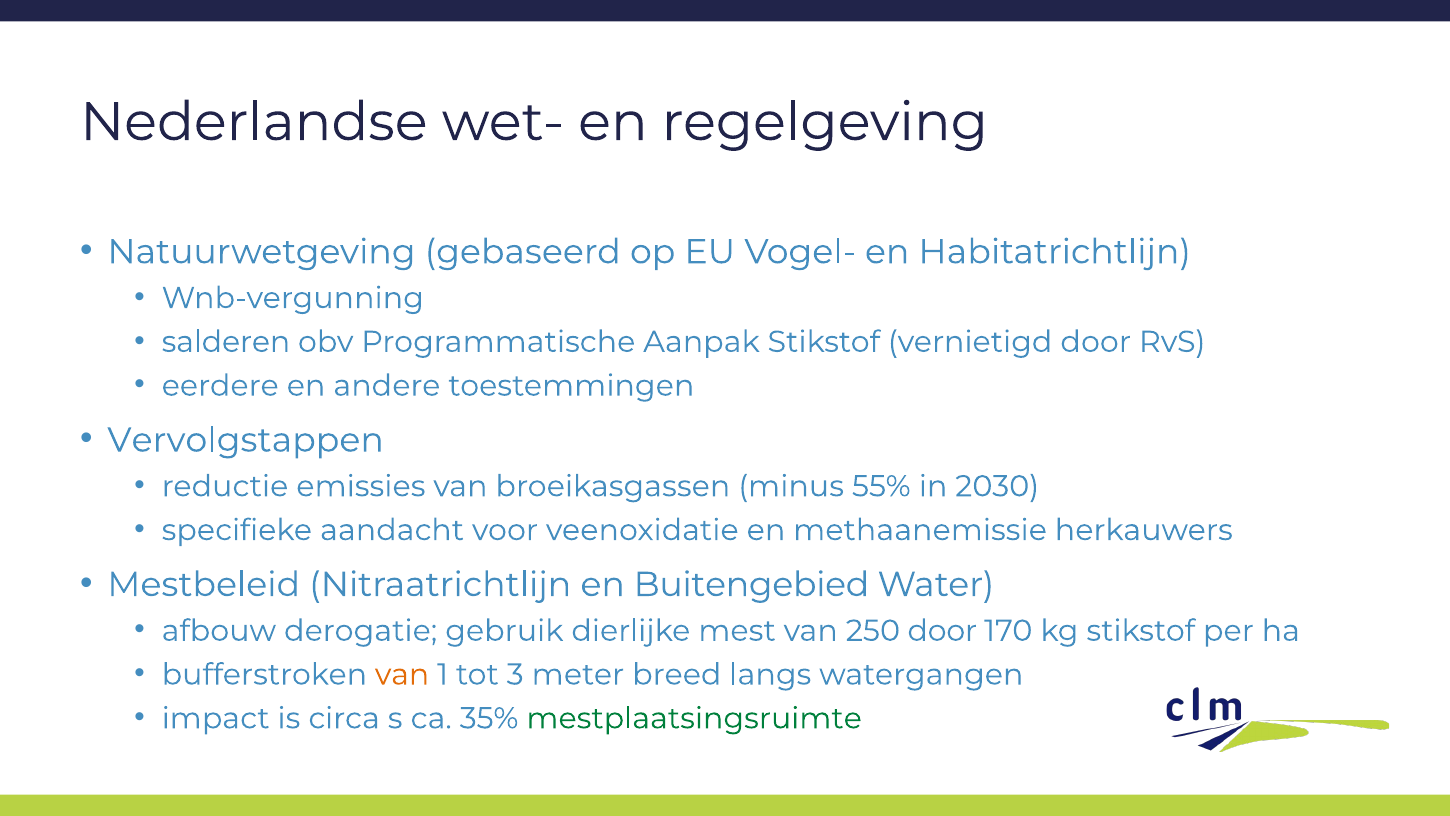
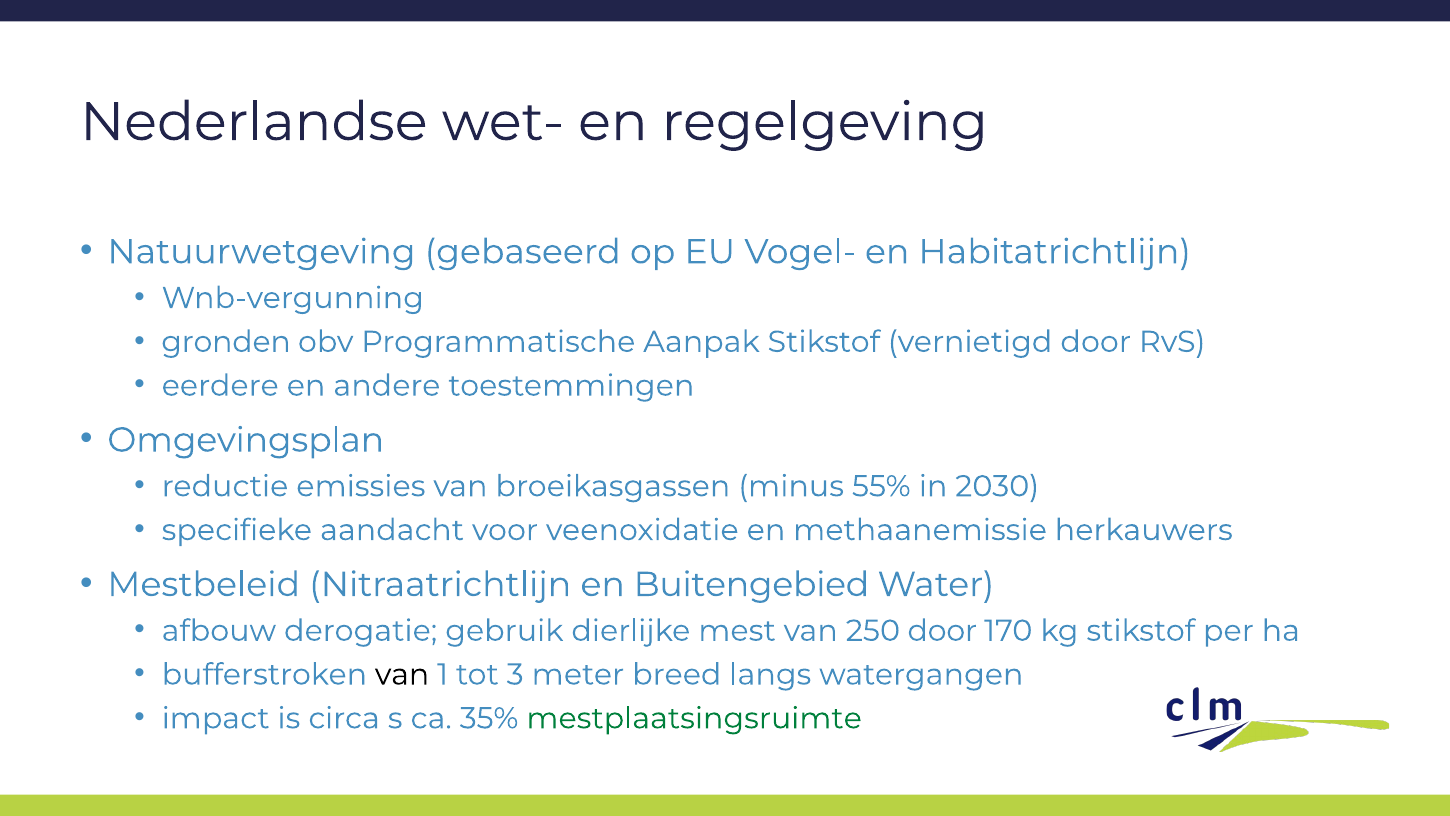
salderen: salderen -> gronden
Vervolgstappen: Vervolgstappen -> Omgevingsplan
van at (402, 674) colour: orange -> black
